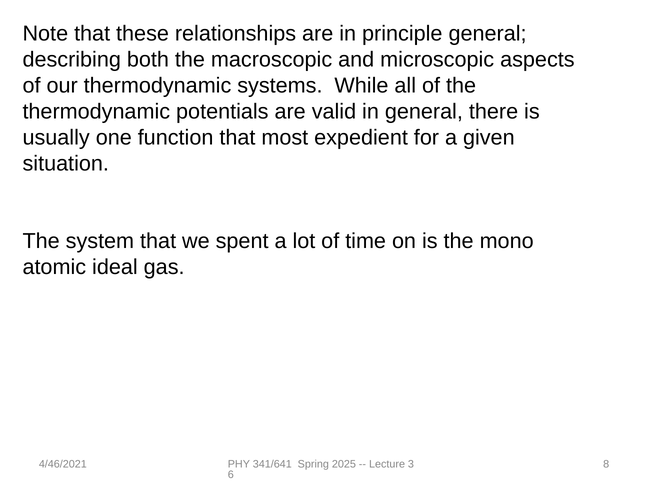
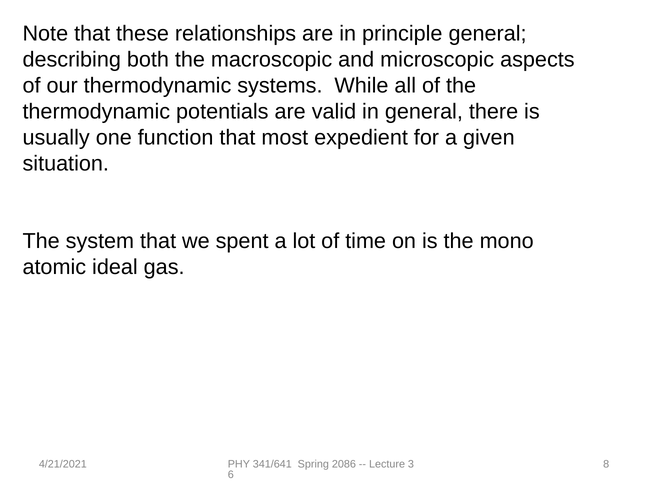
4/46/2021: 4/46/2021 -> 4/21/2021
2025: 2025 -> 2086
